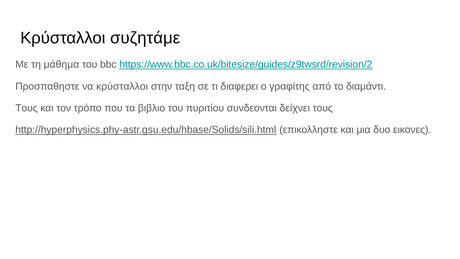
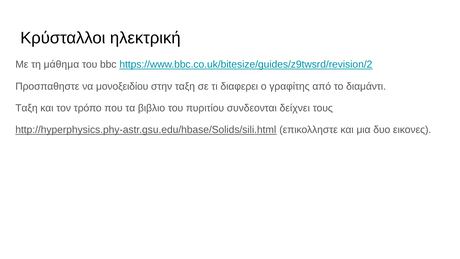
συζητάμε: συζητάμε -> ηλεκτρική
να κρύσταλλοι: κρύσταλλοι -> μονοξειδίου
Τους at (27, 108): Τους -> Ταξη
